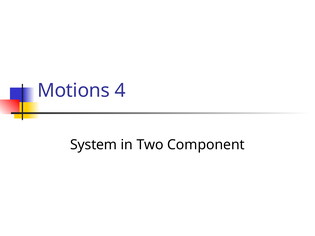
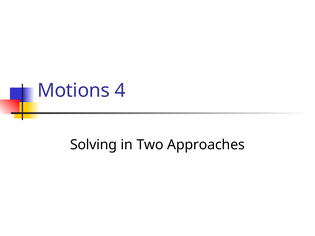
System: System -> Solving
Component: Component -> Approaches
